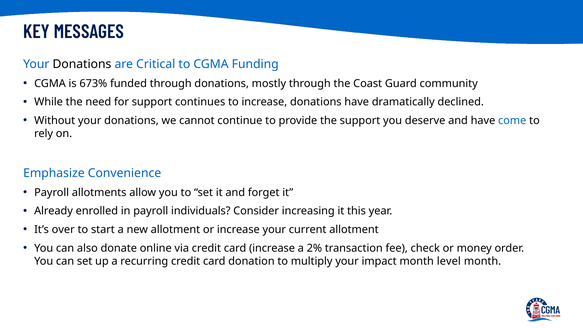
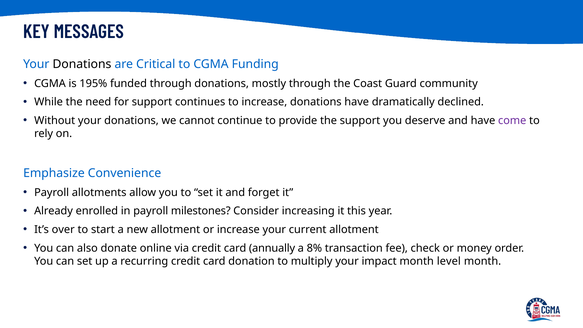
673%: 673% -> 195%
come colour: blue -> purple
individuals: individuals -> milestones
card increase: increase -> annually
2%: 2% -> 8%
